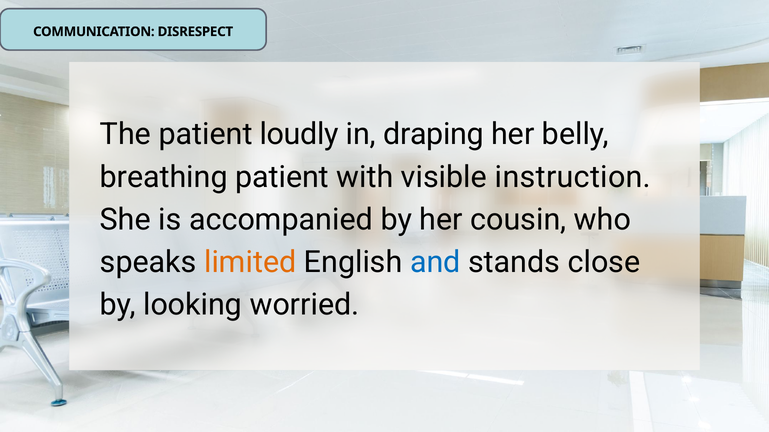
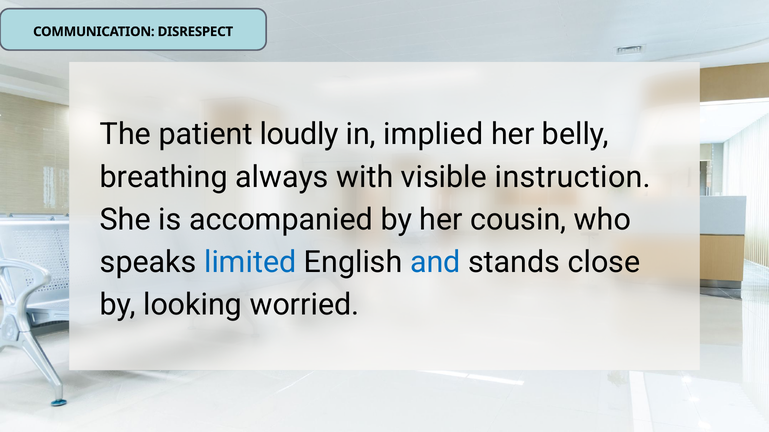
draping: draping -> implied
breathing patient: patient -> always
limited colour: orange -> blue
